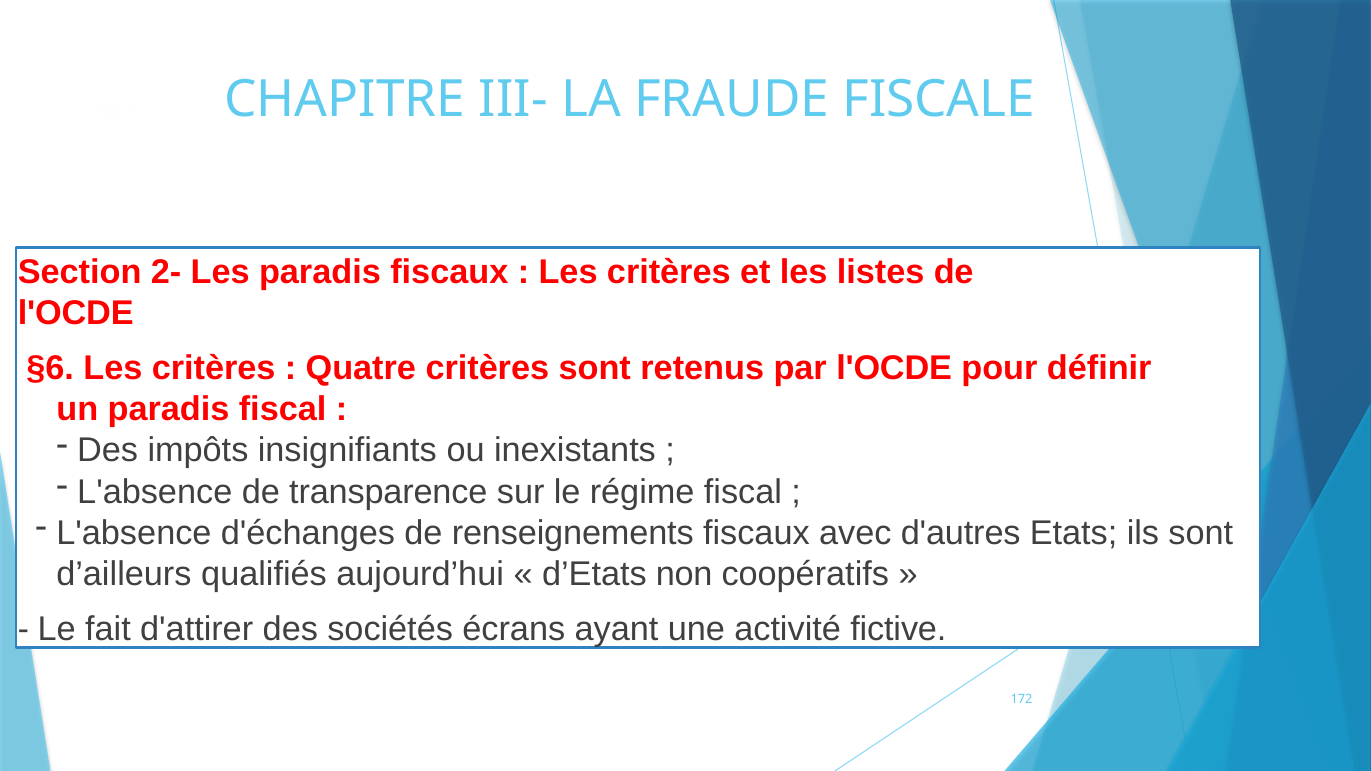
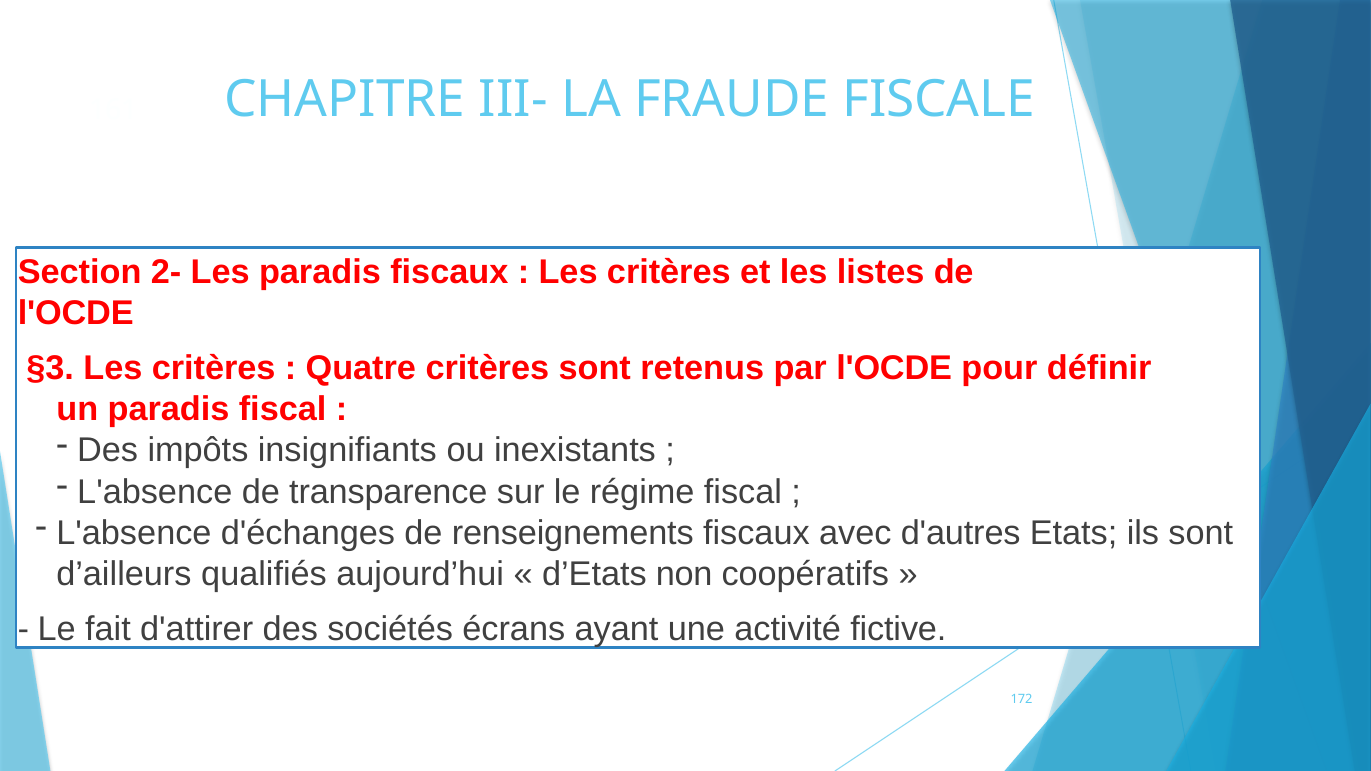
§6: §6 -> §3
